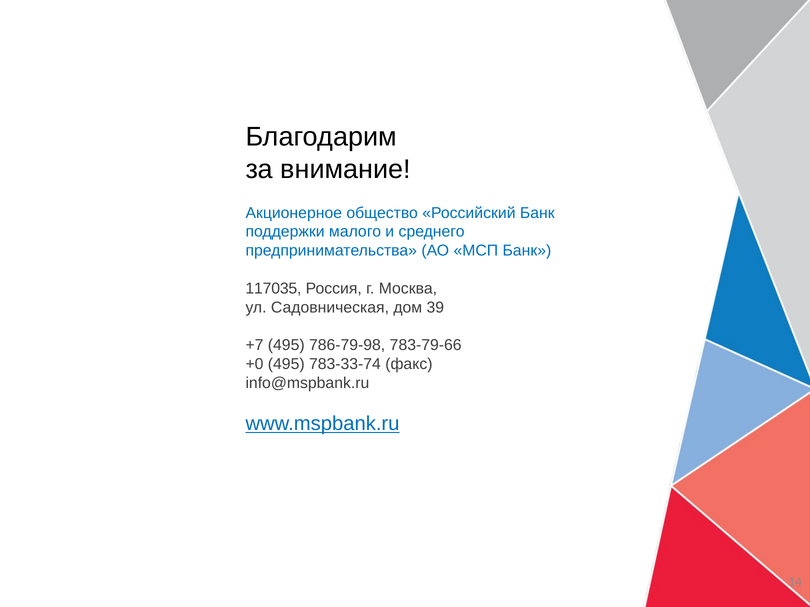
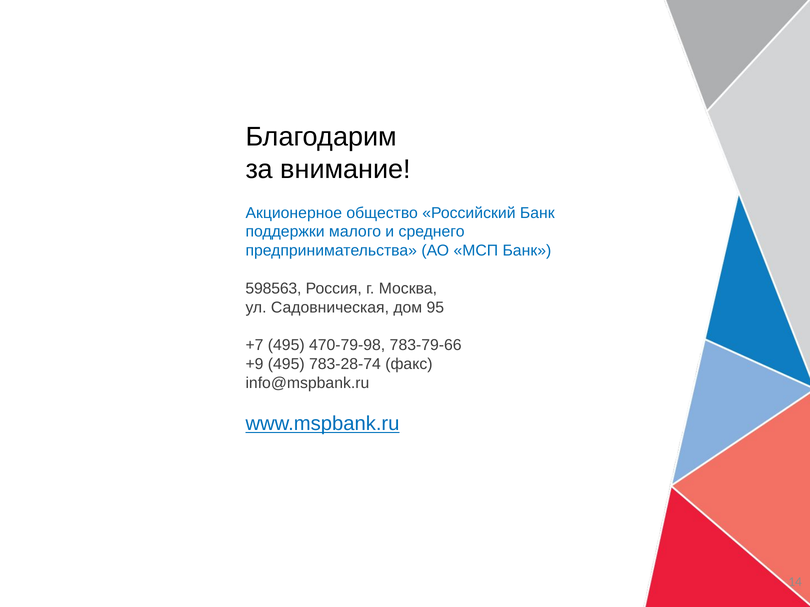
117035: 117035 -> 598563
39: 39 -> 95
786-79-98: 786-79-98 -> 470-79-98
+0: +0 -> +9
783-33-74: 783-33-74 -> 783-28-74
